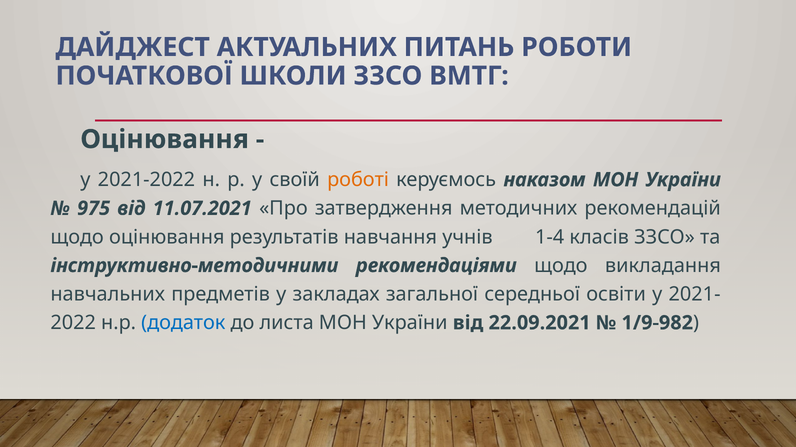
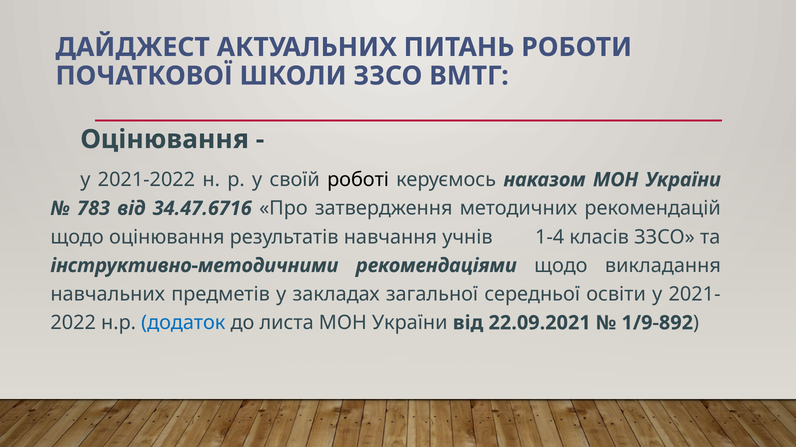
роботі colour: orange -> black
975: 975 -> 783
11.07.2021: 11.07.2021 -> 34.47.6716
1/9-982: 1/9-982 -> 1/9-892
